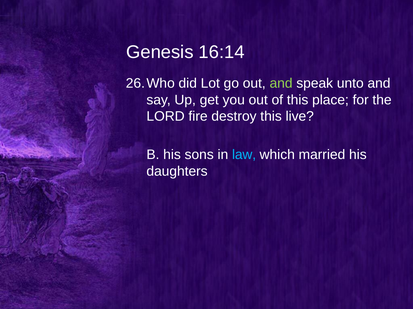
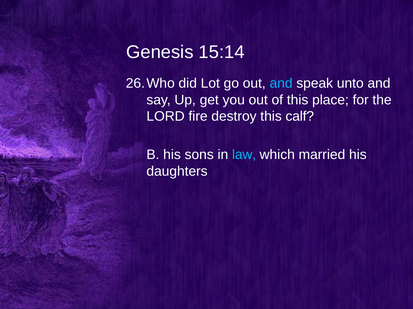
16:14: 16:14 -> 15:14
and at (281, 84) colour: light green -> light blue
live: live -> calf
